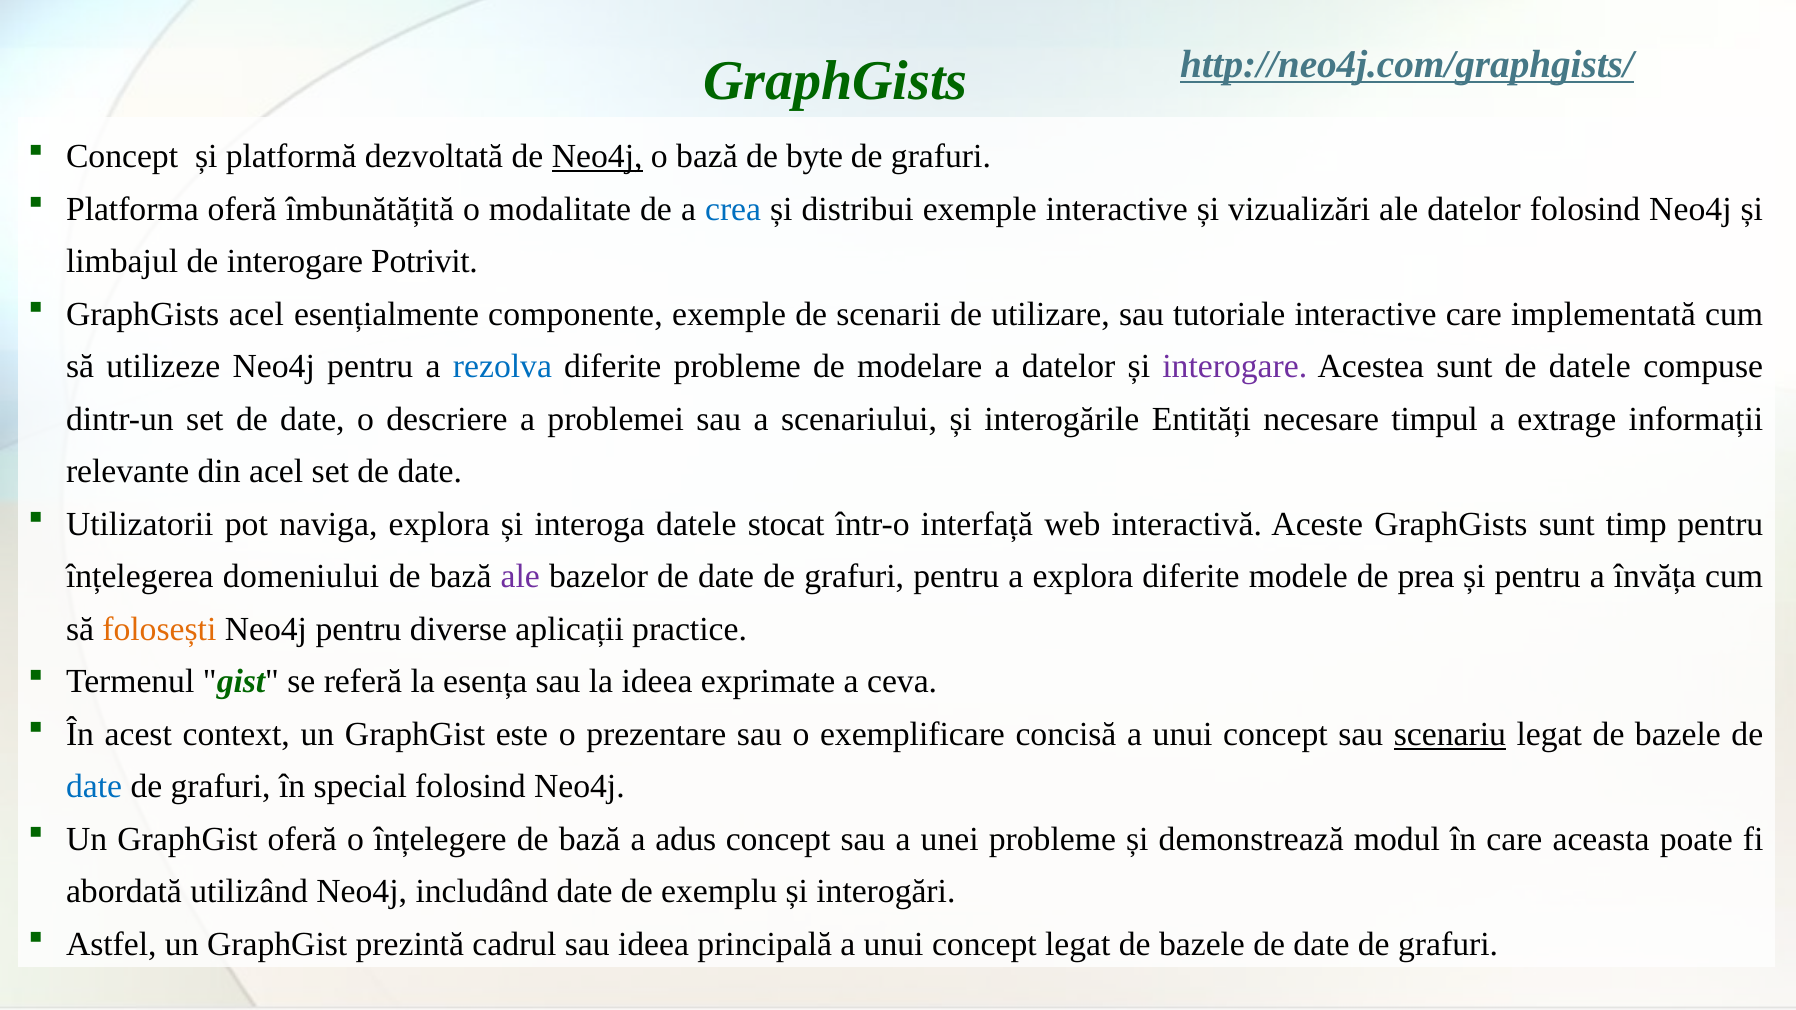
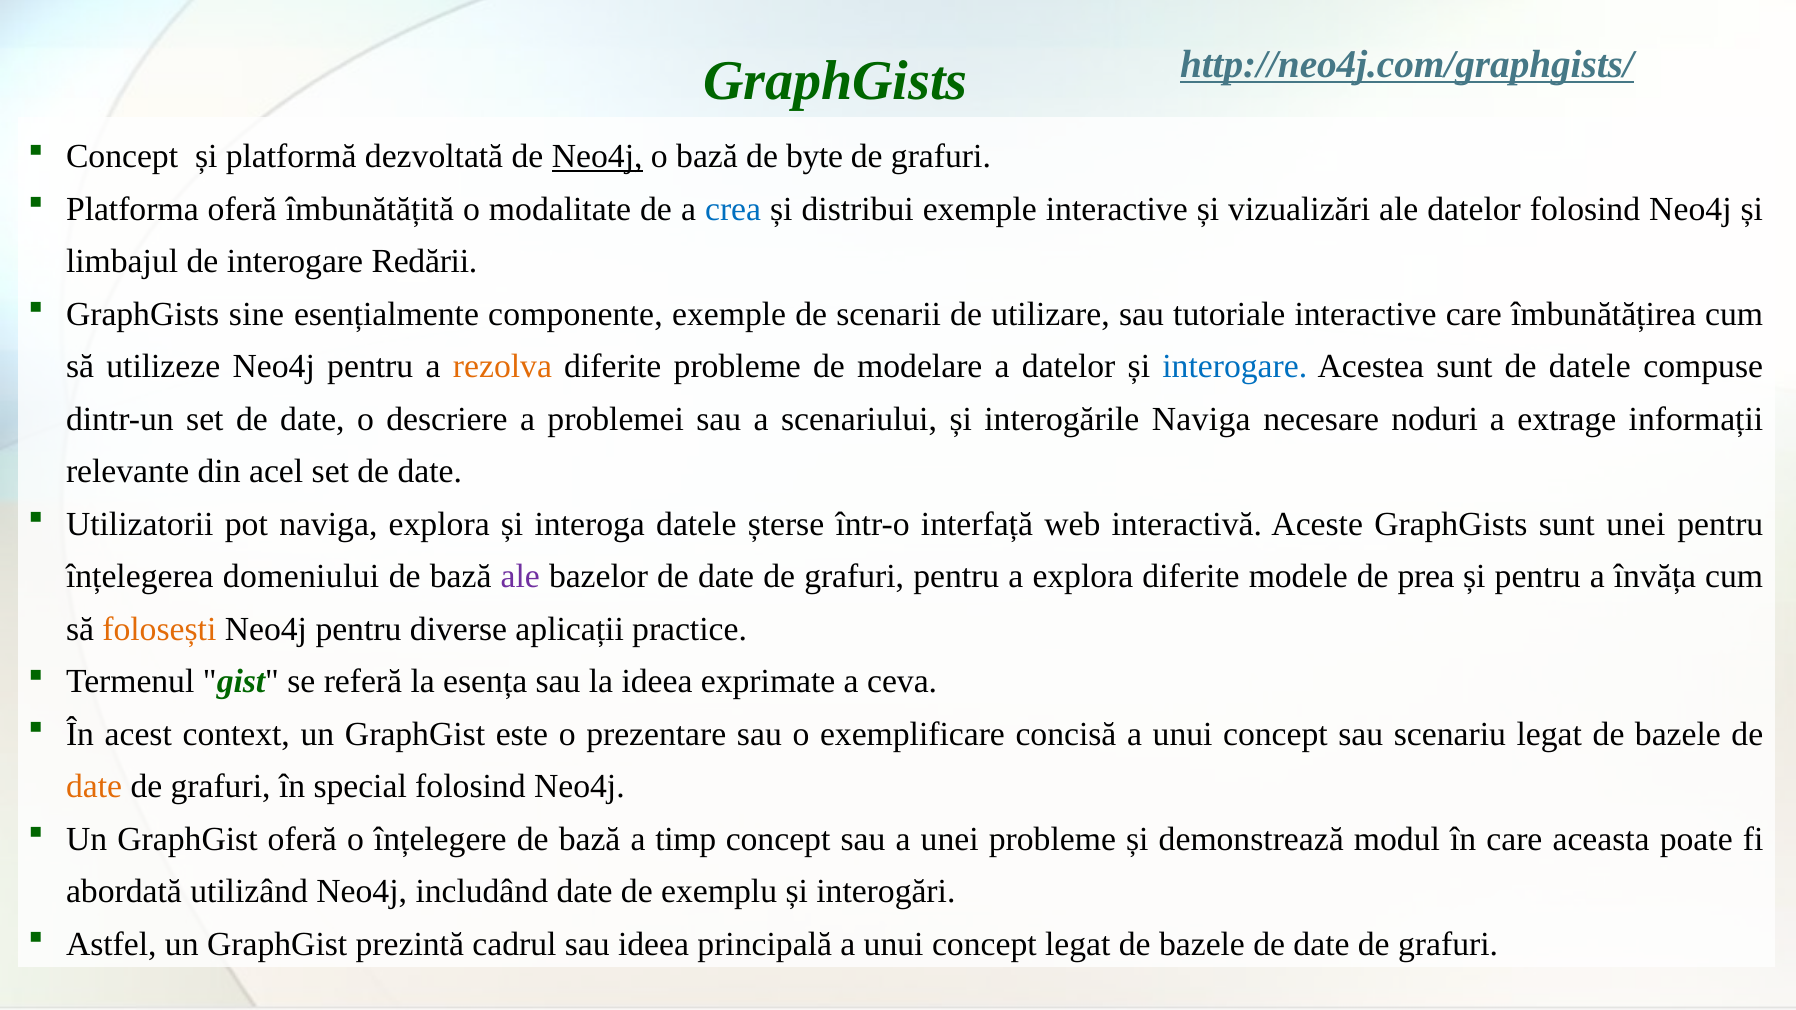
Potrivit: Potrivit -> Redării
GraphGists acel: acel -> sine
implementată: implementată -> îmbunătățirea
rezolva colour: blue -> orange
interogare at (1235, 367) colour: purple -> blue
interogările Entități: Entități -> Naviga
timpul: timpul -> noduri
stocat: stocat -> șterse
sunt timp: timp -> unei
scenariu underline: present -> none
date at (94, 787) colour: blue -> orange
adus: adus -> timp
